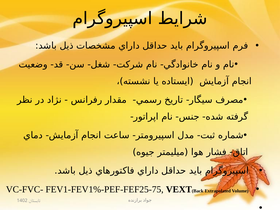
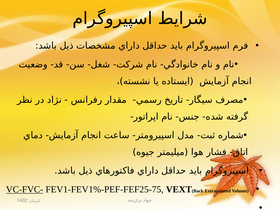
VC-FVC- underline: none -> present
